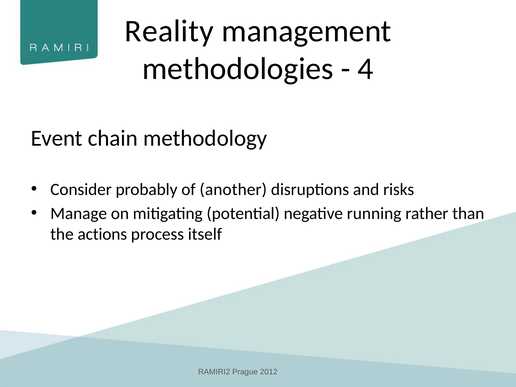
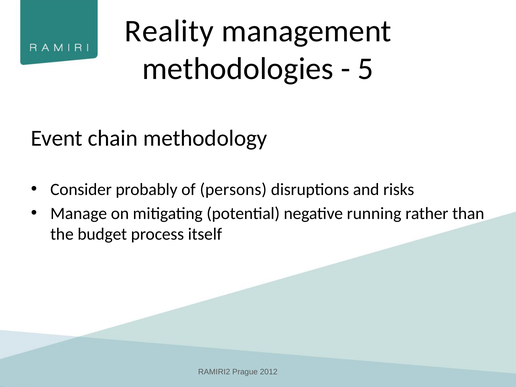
4: 4 -> 5
another: another -> persons
actions: actions -> budget
